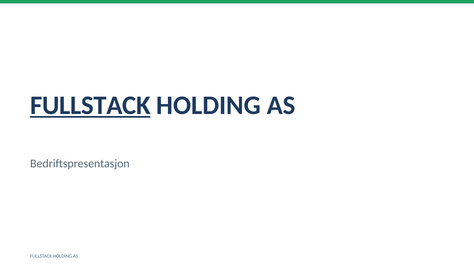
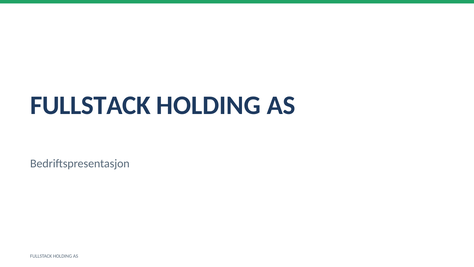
FULLSTACK at (90, 105) underline: present -> none
